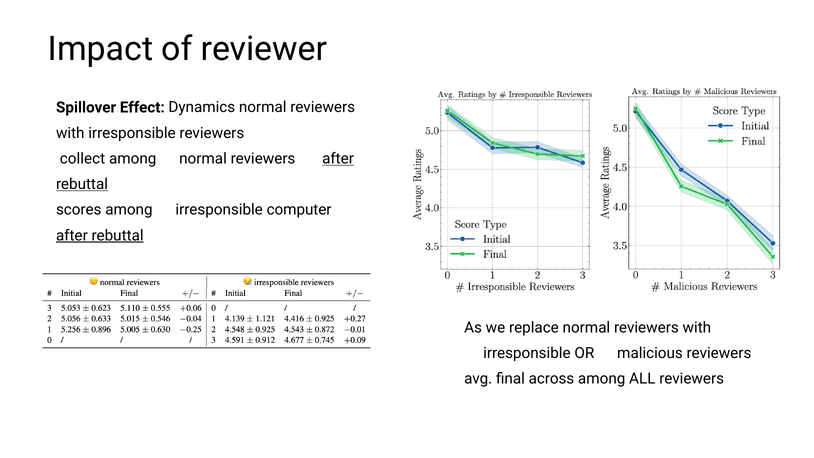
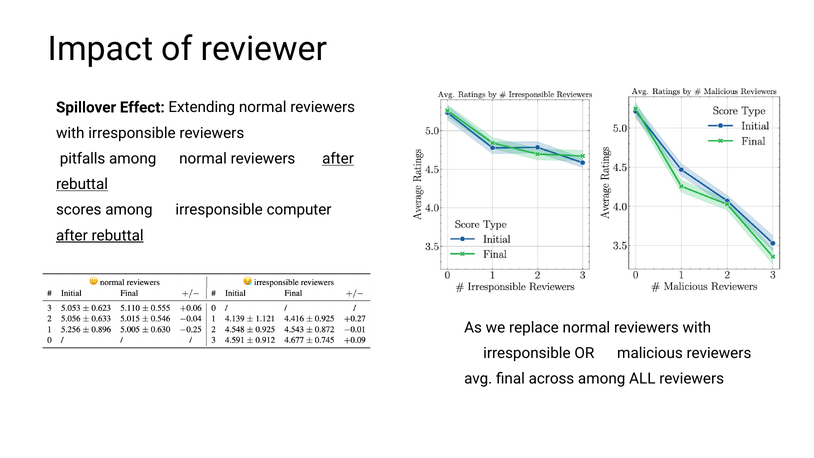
Dynamics: Dynamics -> Extending
collect: collect -> pitfalls
